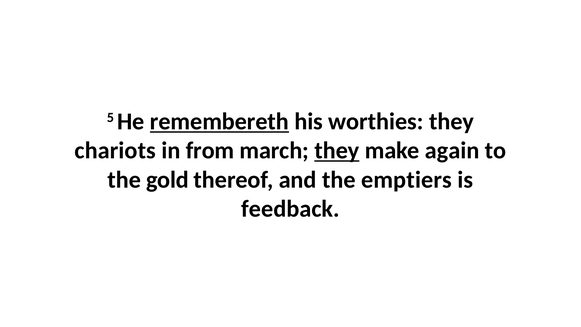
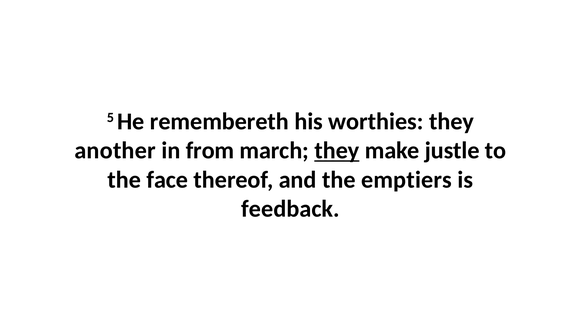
remembereth underline: present -> none
chariots: chariots -> another
again: again -> justle
gold: gold -> face
